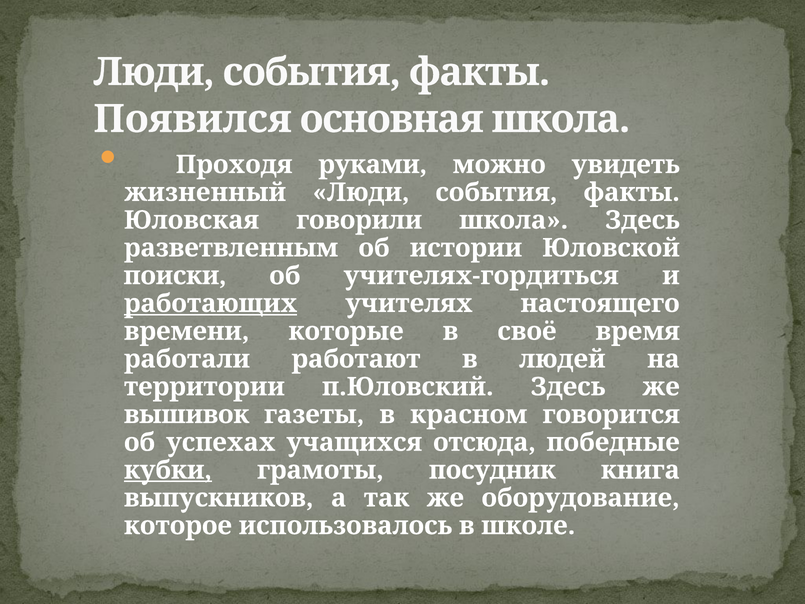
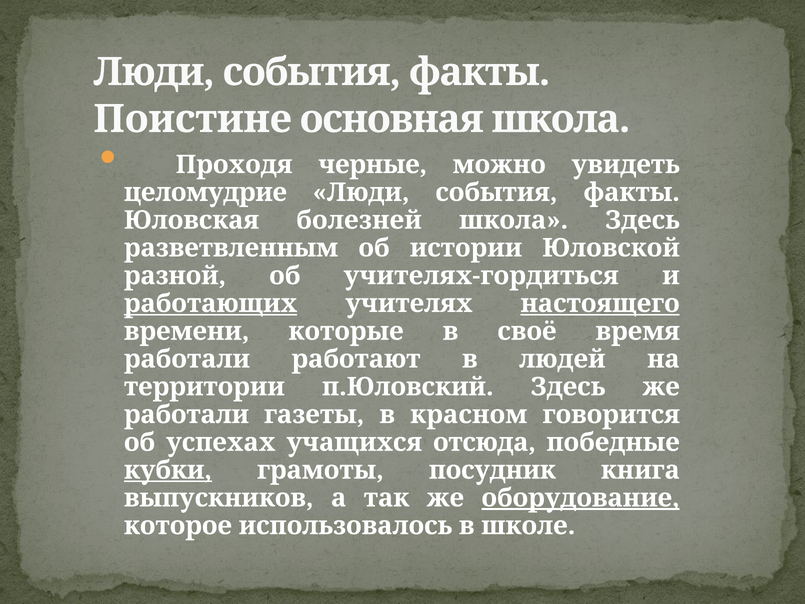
Появился: Появился -> Поистине
руками: руками -> черные
жизненный: жизненный -> целомудрие
говорили: говорили -> болезней
поиски: поиски -> разной
настоящего underline: none -> present
вышивок at (187, 414): вышивок -> работали
оборудование underline: none -> present
